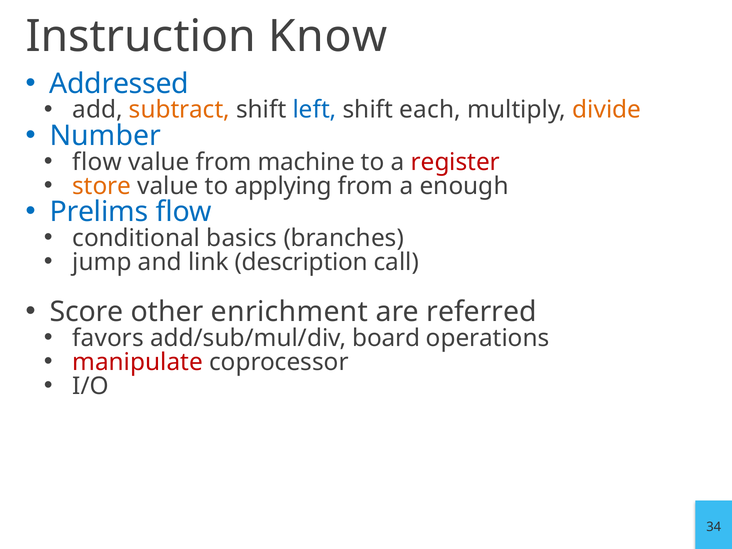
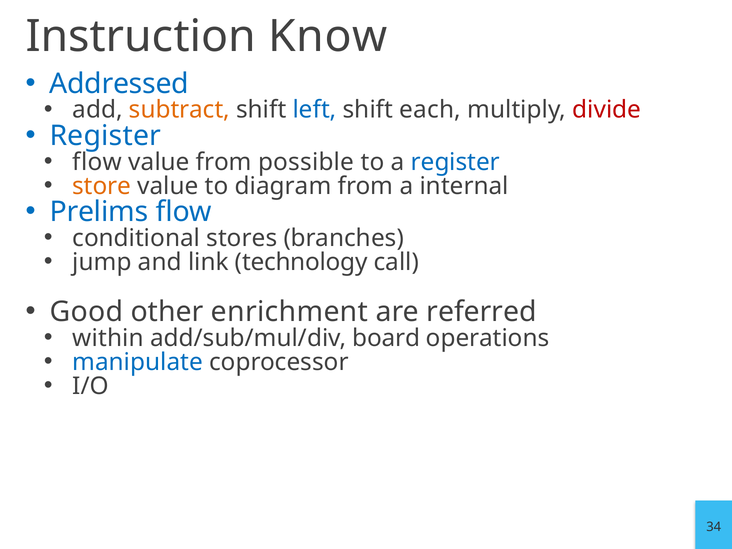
divide colour: orange -> red
Number at (105, 136): Number -> Register
machine: machine -> possible
register at (455, 162) colour: red -> blue
applying: applying -> diagram
enough: enough -> internal
basics: basics -> stores
description: description -> technology
Score: Score -> Good
favors: favors -> within
manipulate colour: red -> blue
